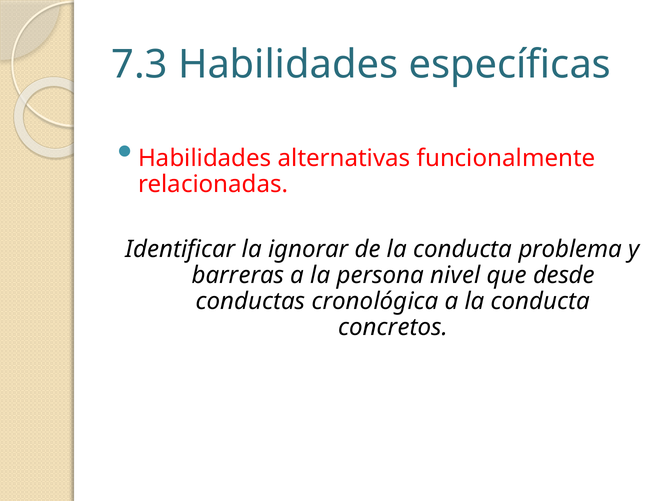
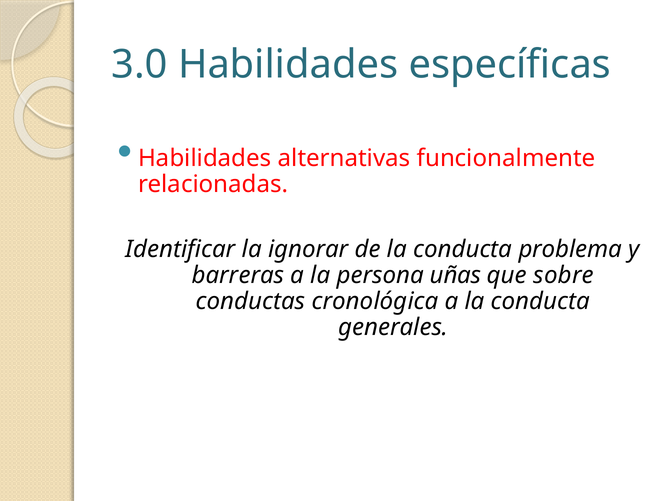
7.3: 7.3 -> 3.0
nivel: nivel -> uñas
desde: desde -> sobre
concretos: concretos -> generales
